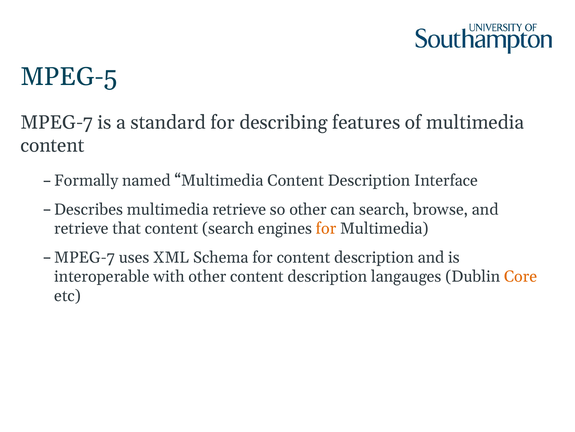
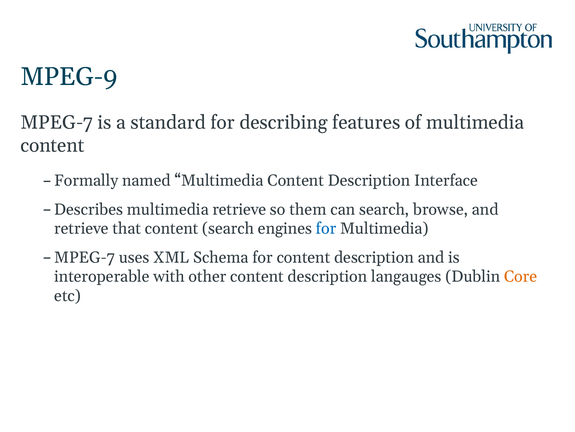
MPEG-5: MPEG-5 -> MPEG-9
so other: other -> them
for at (326, 228) colour: orange -> blue
